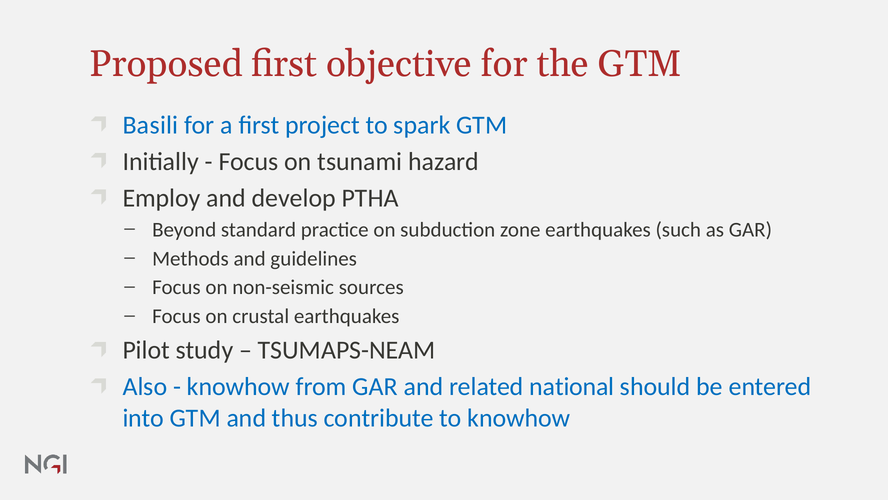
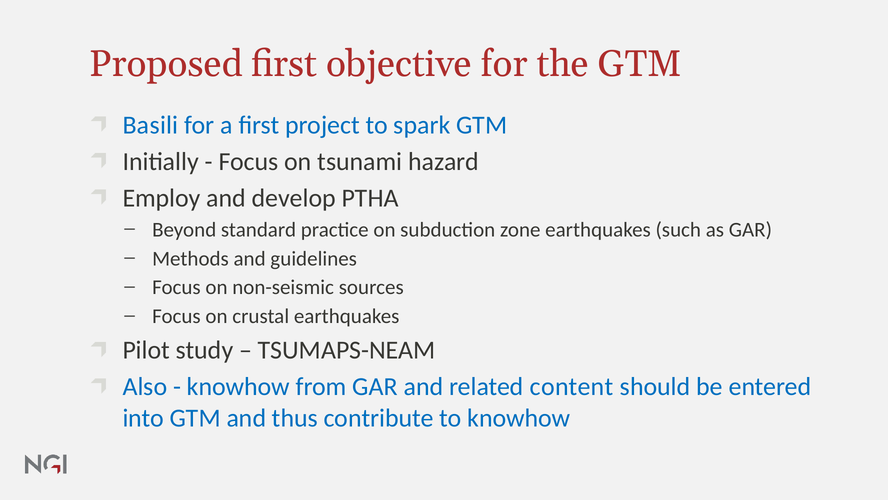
national: national -> content
